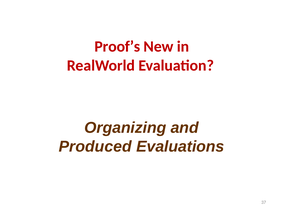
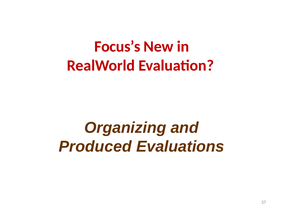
Proof’s: Proof’s -> Focus’s
